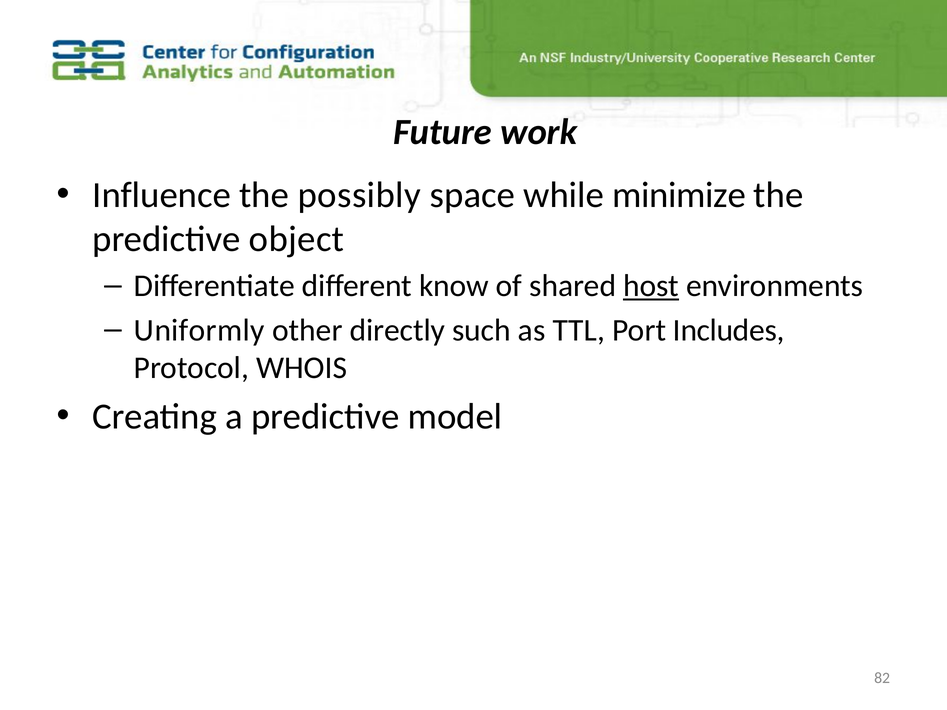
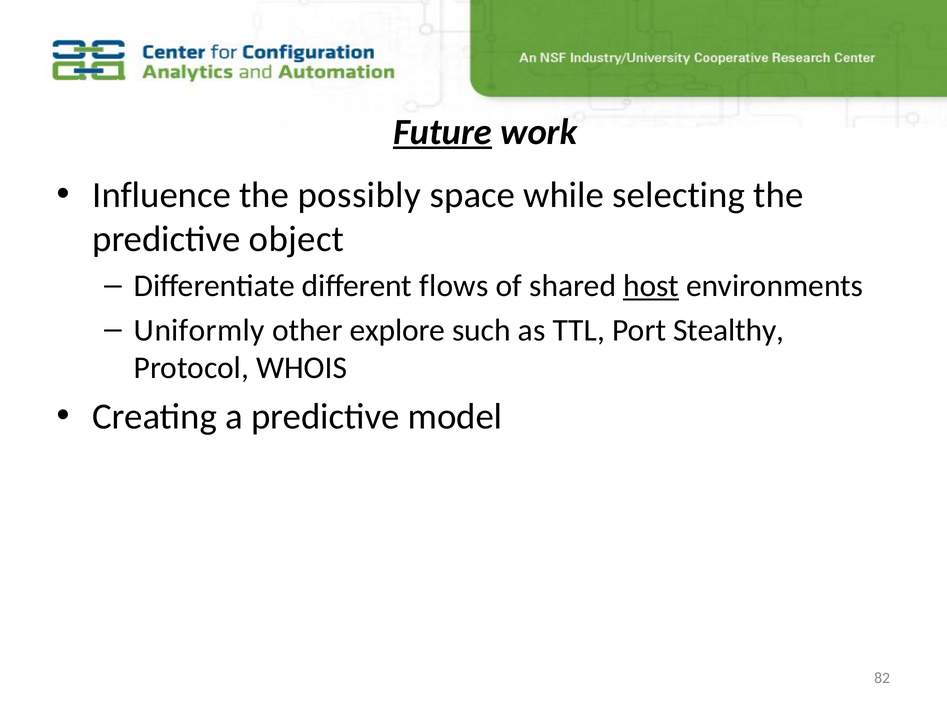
Future underline: none -> present
minimize: minimize -> selecting
know: know -> flows
directly: directly -> explore
Includes: Includes -> Stealthy
